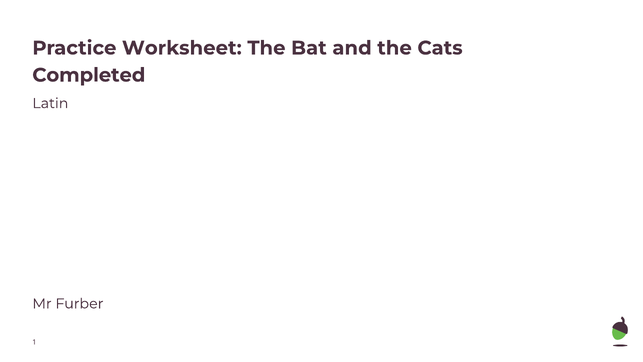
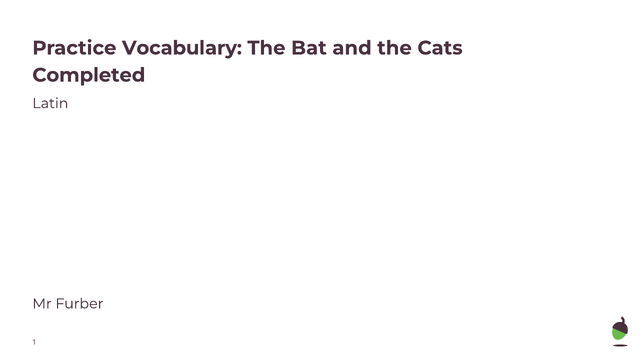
Worksheet: Worksheet -> Vocabulary
